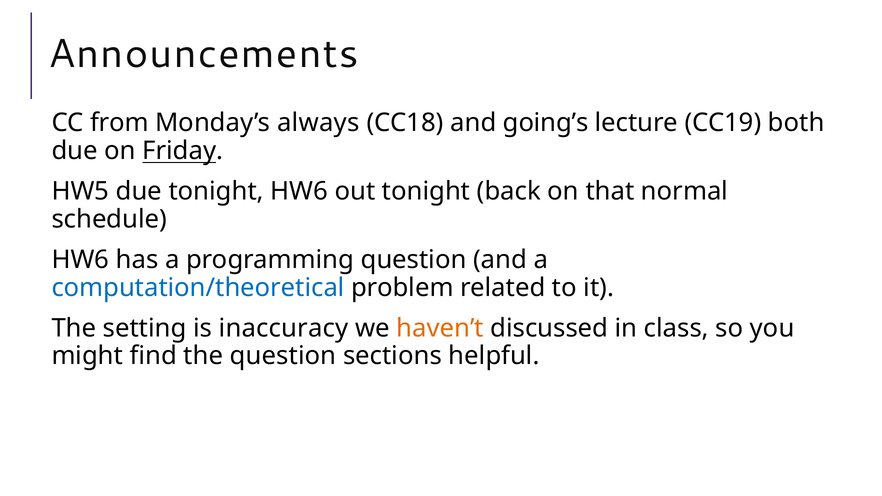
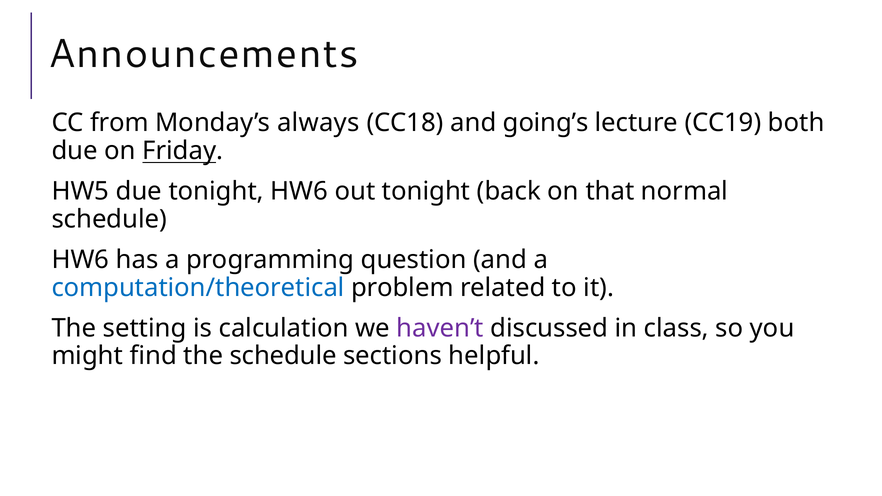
inaccuracy: inaccuracy -> calculation
haven’t colour: orange -> purple
the question: question -> schedule
